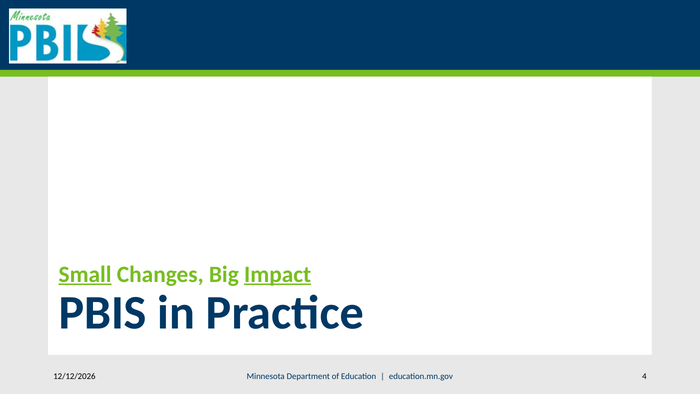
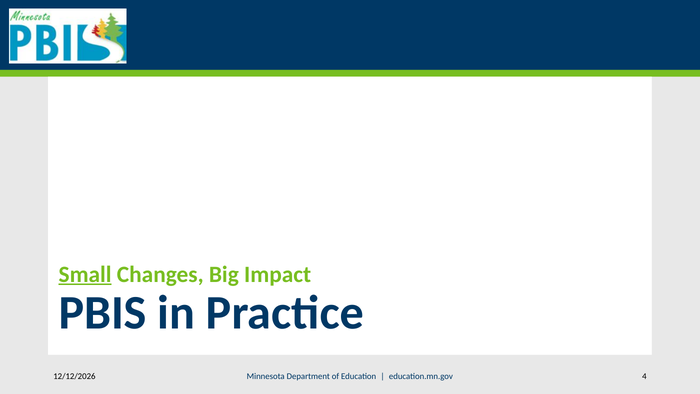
Impact underline: present -> none
